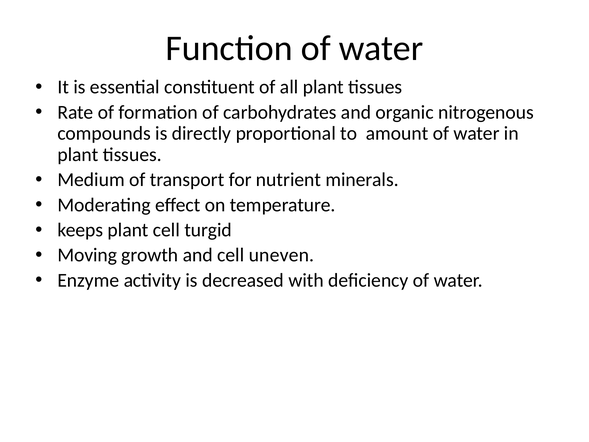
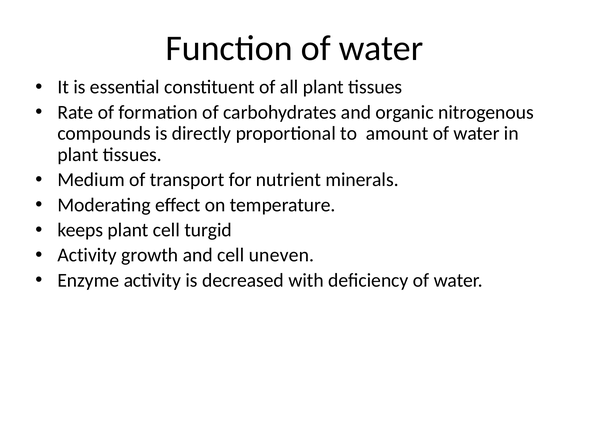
Moving at (87, 255): Moving -> Activity
